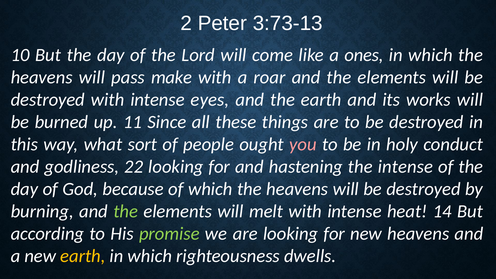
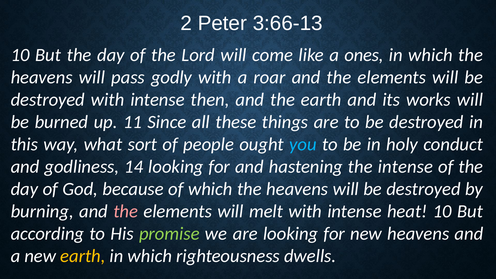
3:73-13: 3:73-13 -> 3:66-13
make: make -> godly
eyes: eyes -> then
you colour: pink -> light blue
22: 22 -> 14
the at (126, 211) colour: light green -> pink
heat 14: 14 -> 10
